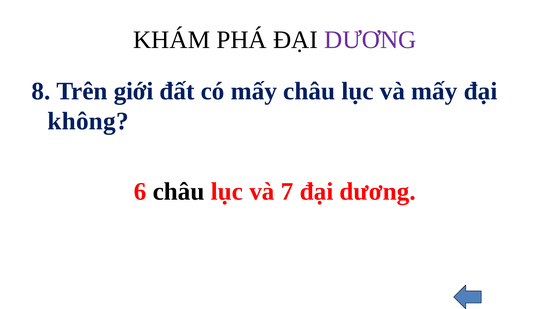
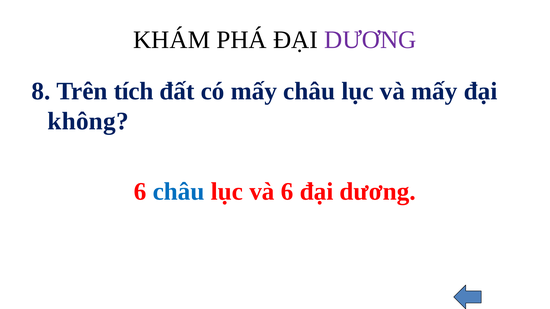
giới: giới -> tích
châu at (179, 192) colour: black -> blue
và 7: 7 -> 6
